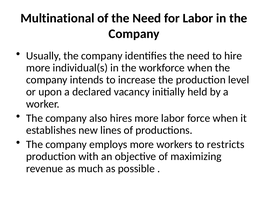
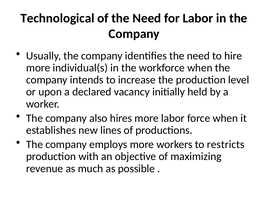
Multinational: Multinational -> Technological
